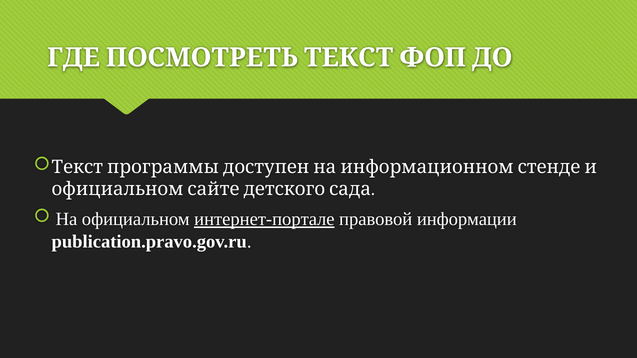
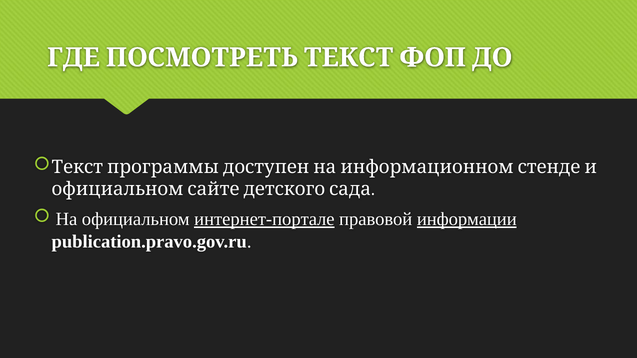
информации underline: none -> present
